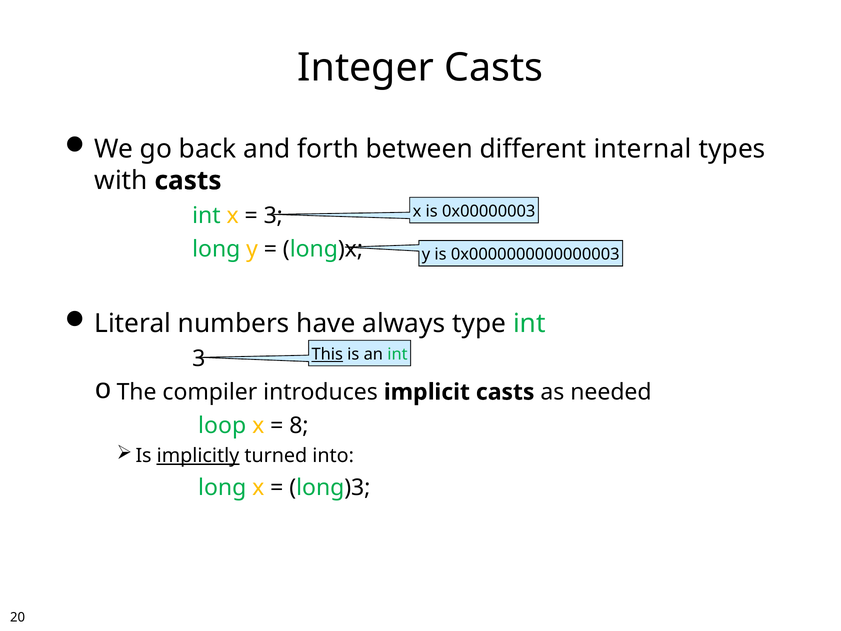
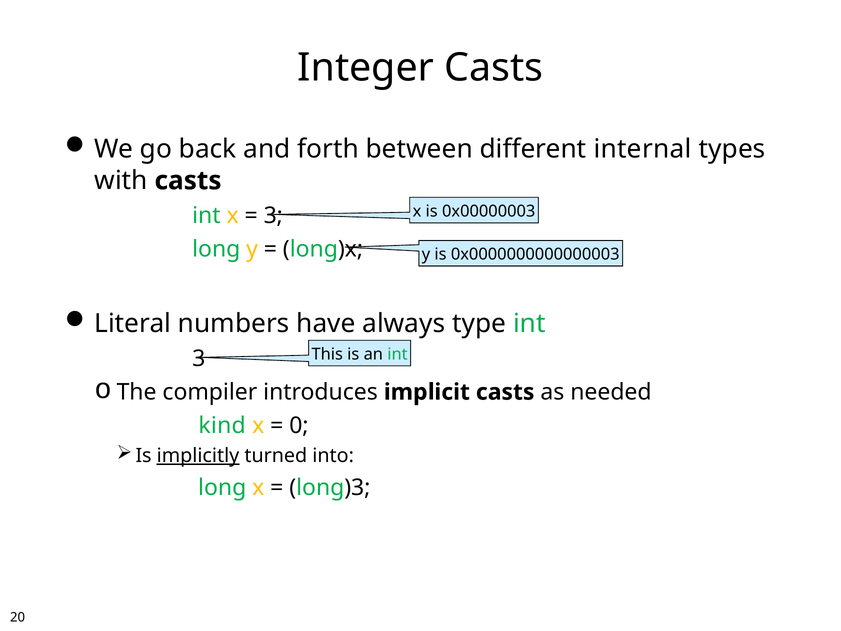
This underline: present -> none
loop: loop -> kind
8: 8 -> 0
